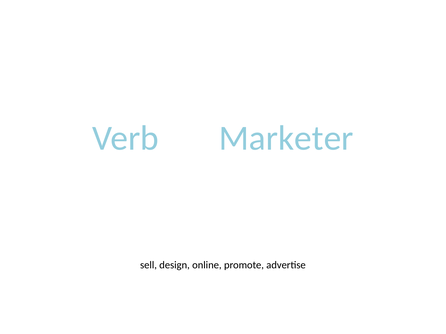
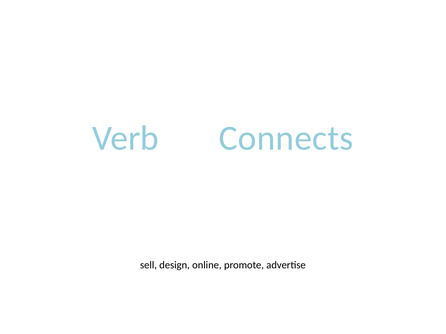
Marketer: Marketer -> Connects
